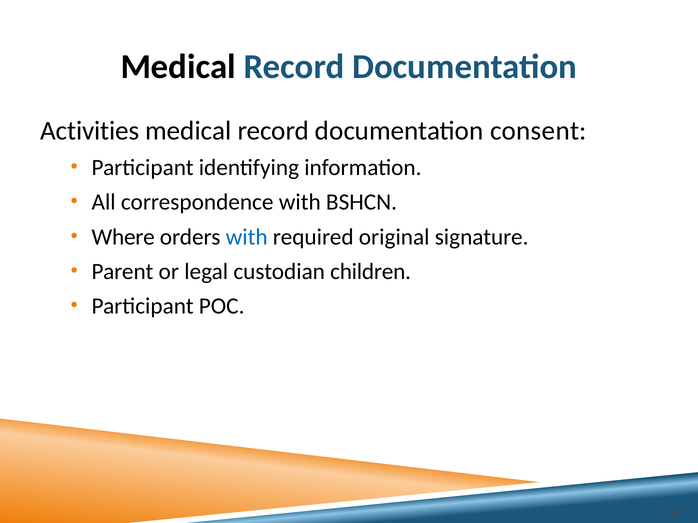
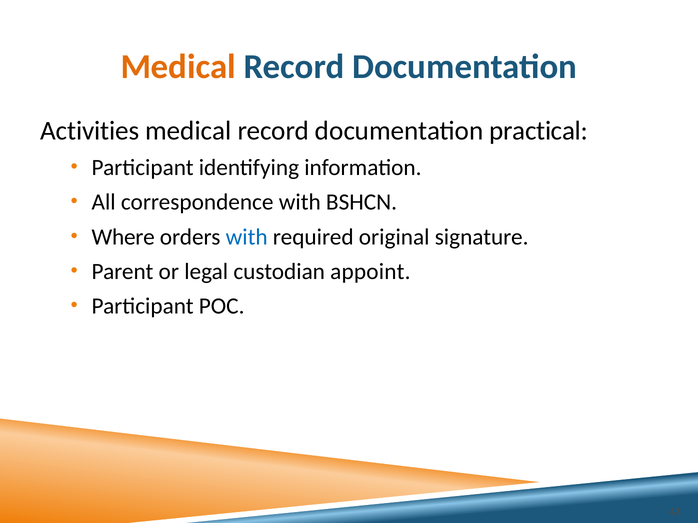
Medical at (178, 67) colour: black -> orange
consent: consent -> practical
children: children -> appoint
